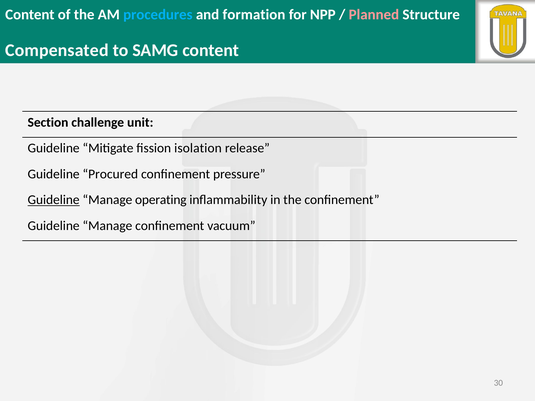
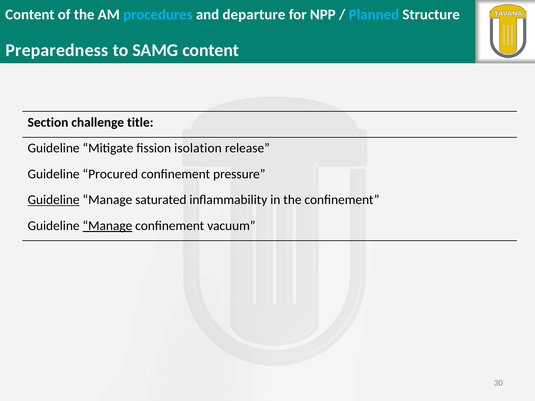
formation: formation -> departure
Planned colour: pink -> light blue
Compensated: Compensated -> Preparedness
unit: unit -> title
operating: operating -> saturated
Manage at (107, 226) underline: none -> present
